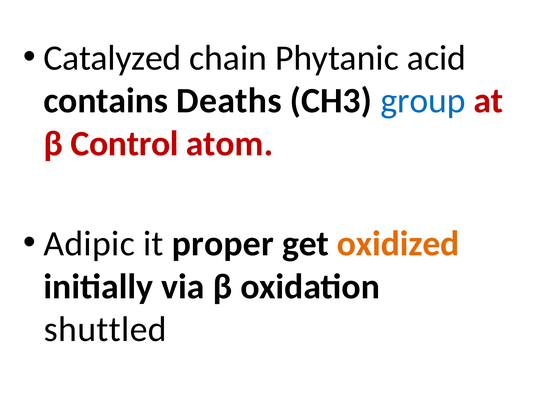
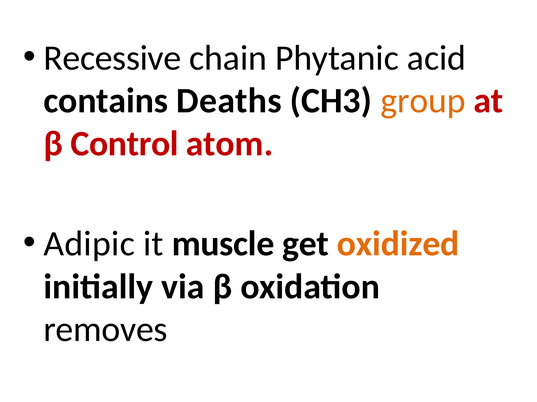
Catalyzed: Catalyzed -> Recessive
group colour: blue -> orange
proper: proper -> muscle
shuttled: shuttled -> removes
